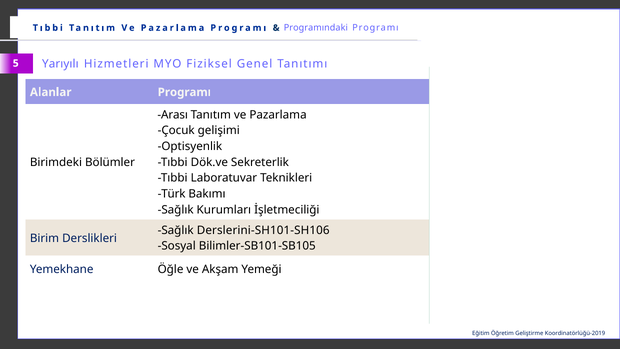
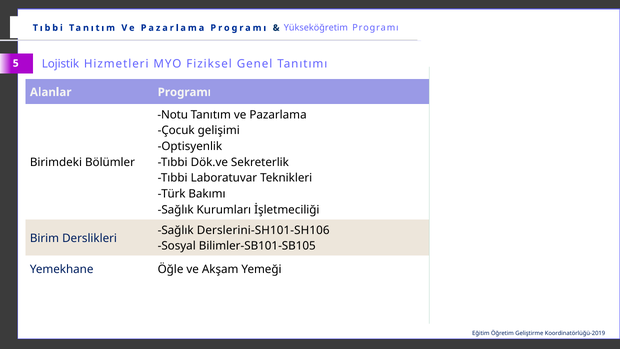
Programındaki: Programındaki -> Yükseköğretim
Yarıyılı: Yarıyılı -> Lojistik
Arası: Arası -> Notu
